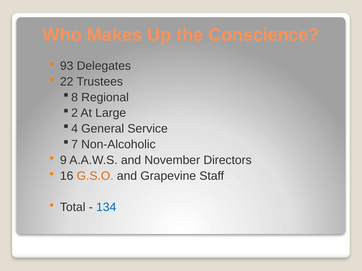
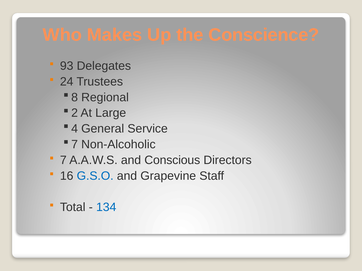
22: 22 -> 24
9: 9 -> 7
November: November -> Conscious
G.S.O colour: orange -> blue
